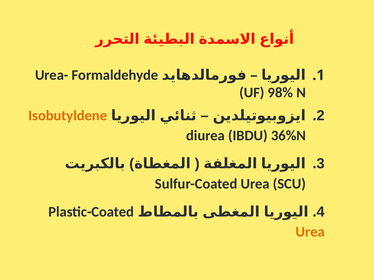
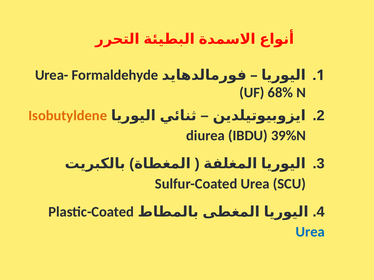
98%: 98% -> 68%
36%N: 36%N -> 39%N
Urea at (310, 232) colour: orange -> blue
